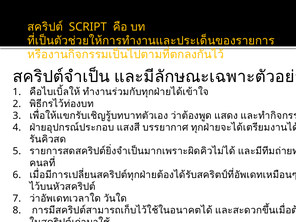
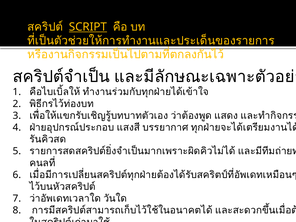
SCRIPT underline: none -> present
